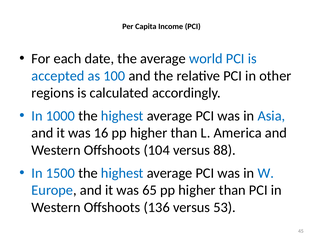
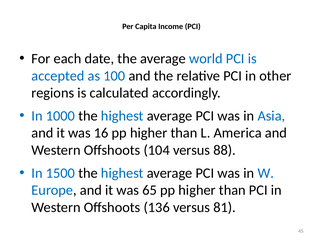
53: 53 -> 81
